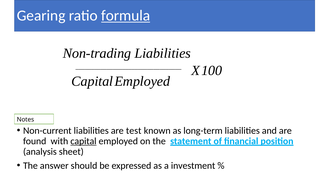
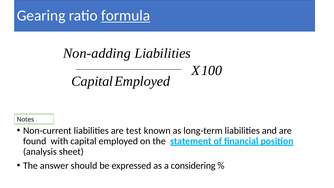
Non-trading: Non-trading -> Non-adding
capital at (83, 141) underline: present -> none
investment: investment -> considering
